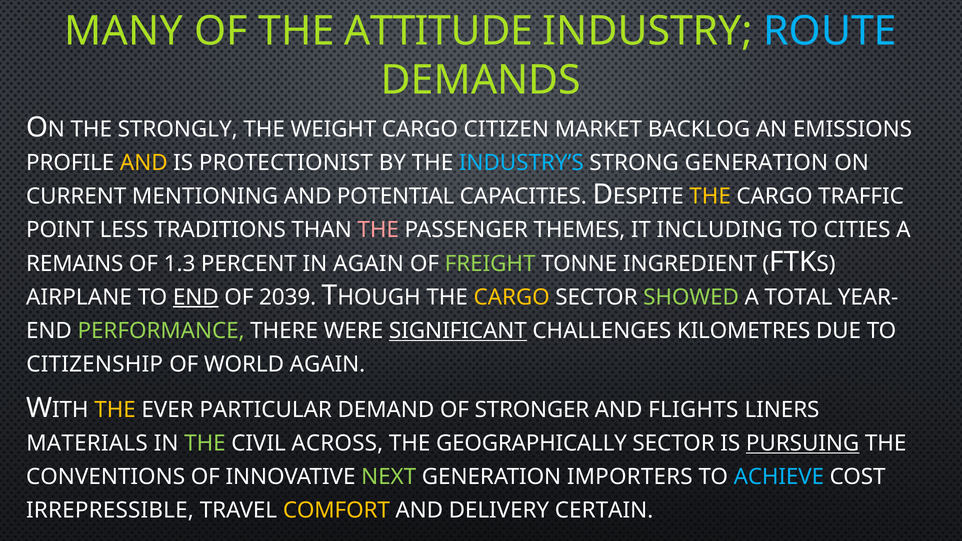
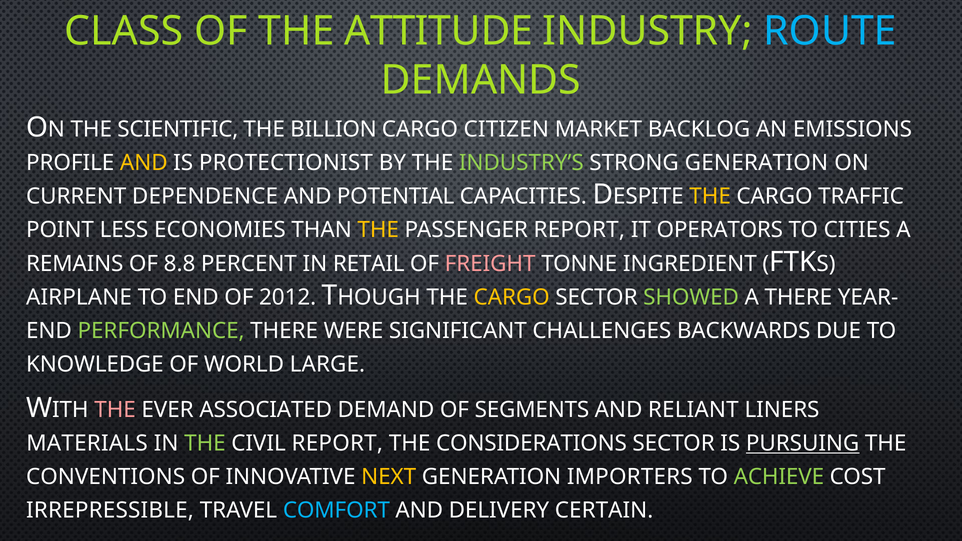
MANY: MANY -> CLASS
STRONGLY: STRONGLY -> SCIENTIFIC
WEIGHT: WEIGHT -> BILLION
INDUSTRY’S colour: light blue -> light green
MENTIONING: MENTIONING -> DEPENDENCE
TRADITIONS: TRADITIONS -> ECONOMIES
THE at (378, 230) colour: pink -> yellow
PASSENGER THEMES: THEMES -> REPORT
INCLUDING: INCLUDING -> OPERATORS
1.3: 1.3 -> 8.8
IN AGAIN: AGAIN -> RETAIL
FREIGHT colour: light green -> pink
END at (196, 297) underline: present -> none
2039: 2039 -> 2012
A TOTAL: TOTAL -> THERE
SIGNIFICANT underline: present -> none
KILOMETRES: KILOMETRES -> BACKWARDS
CITIZENSHIP: CITIZENSHIP -> KNOWLEDGE
WORLD AGAIN: AGAIN -> LARGE
THE at (115, 410) colour: yellow -> pink
PARTICULAR: PARTICULAR -> ASSOCIATED
STRONGER: STRONGER -> SEGMENTS
FLIGHTS: FLIGHTS -> RELIANT
CIVIL ACROSS: ACROSS -> REPORT
GEOGRAPHICALLY: GEOGRAPHICALLY -> CONSIDERATIONS
NEXT colour: light green -> yellow
ACHIEVE colour: light blue -> light green
COMFORT colour: yellow -> light blue
